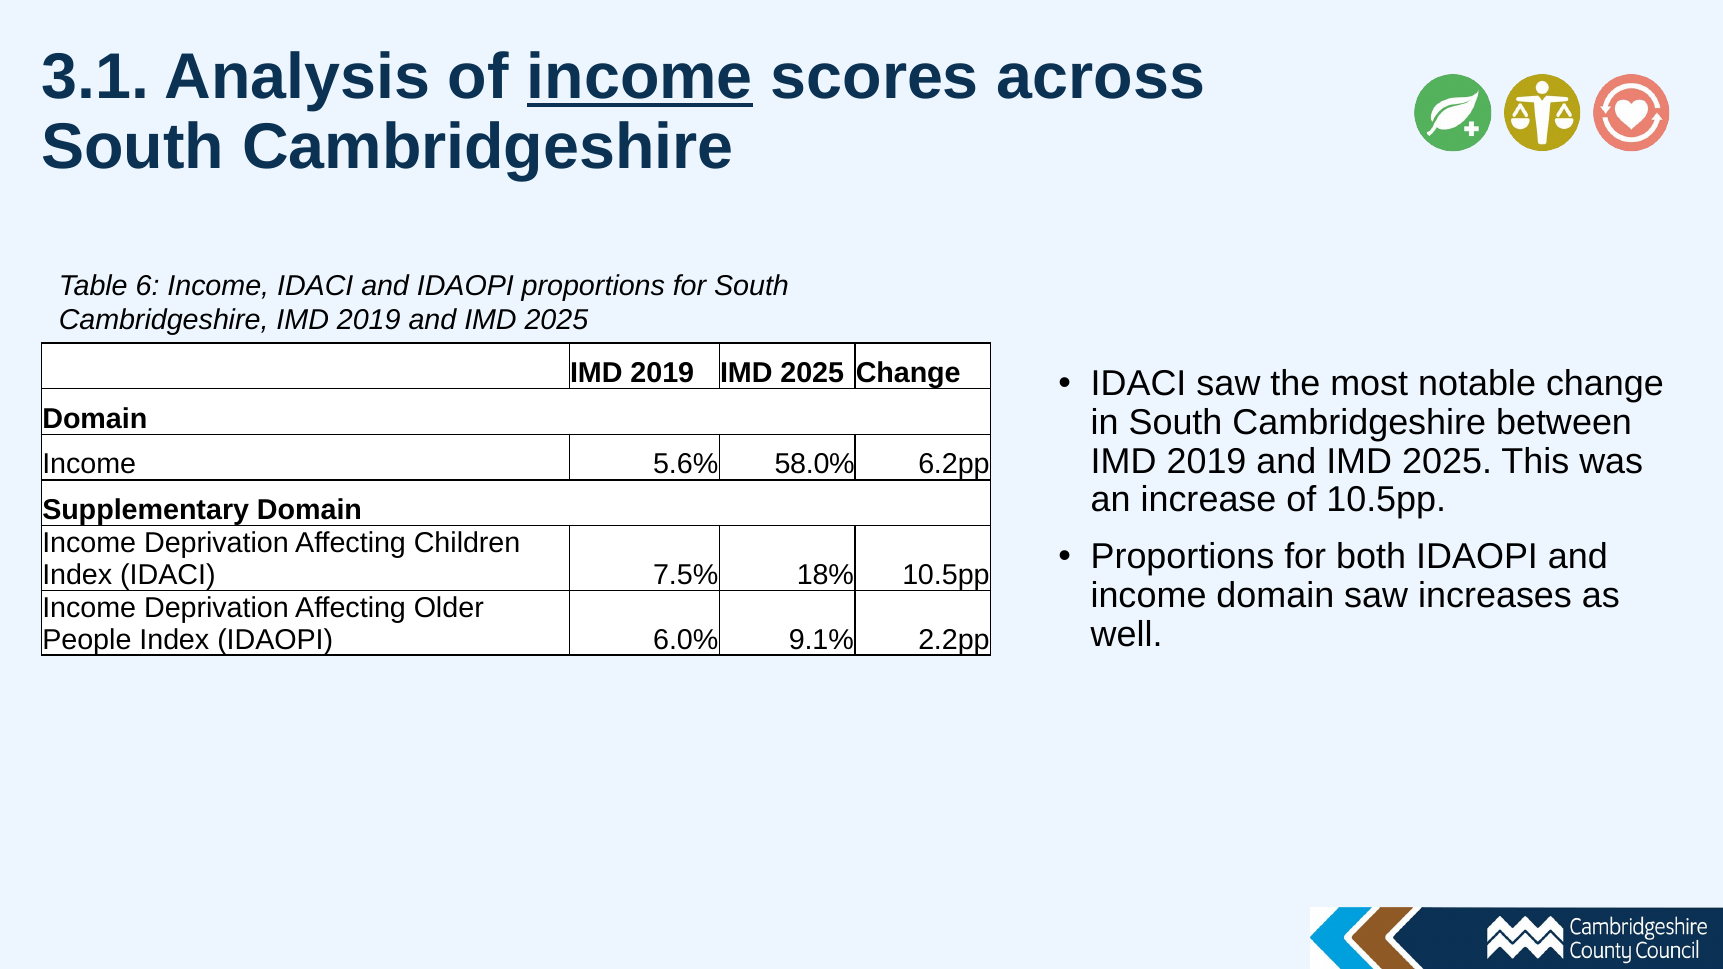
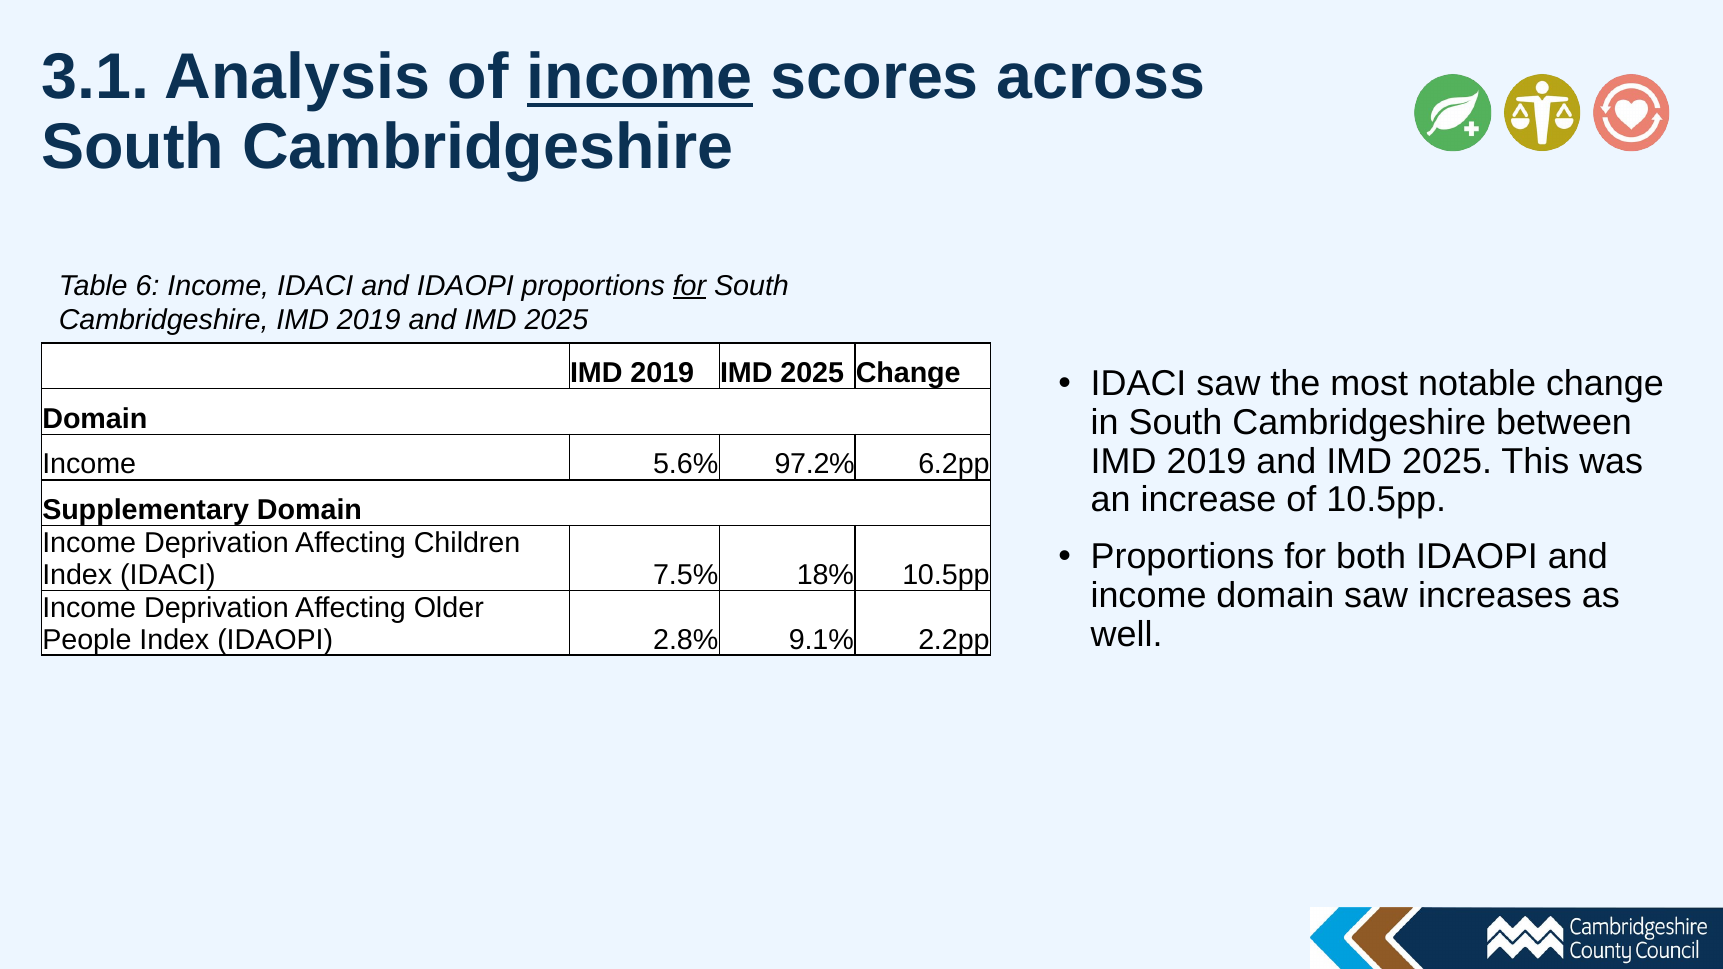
for at (689, 286) underline: none -> present
58.0%: 58.0% -> 97.2%
6.0%: 6.0% -> 2.8%
